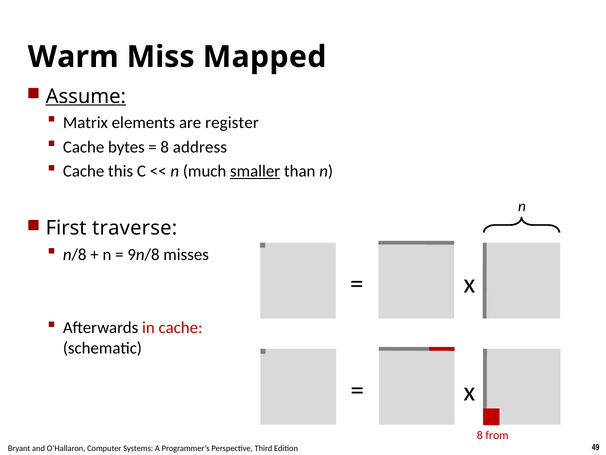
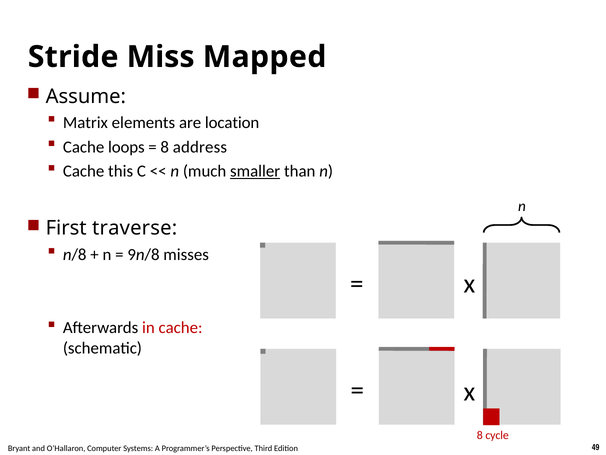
Warm: Warm -> Stride
Assume underline: present -> none
register: register -> location
bytes: bytes -> loops
from: from -> cycle
